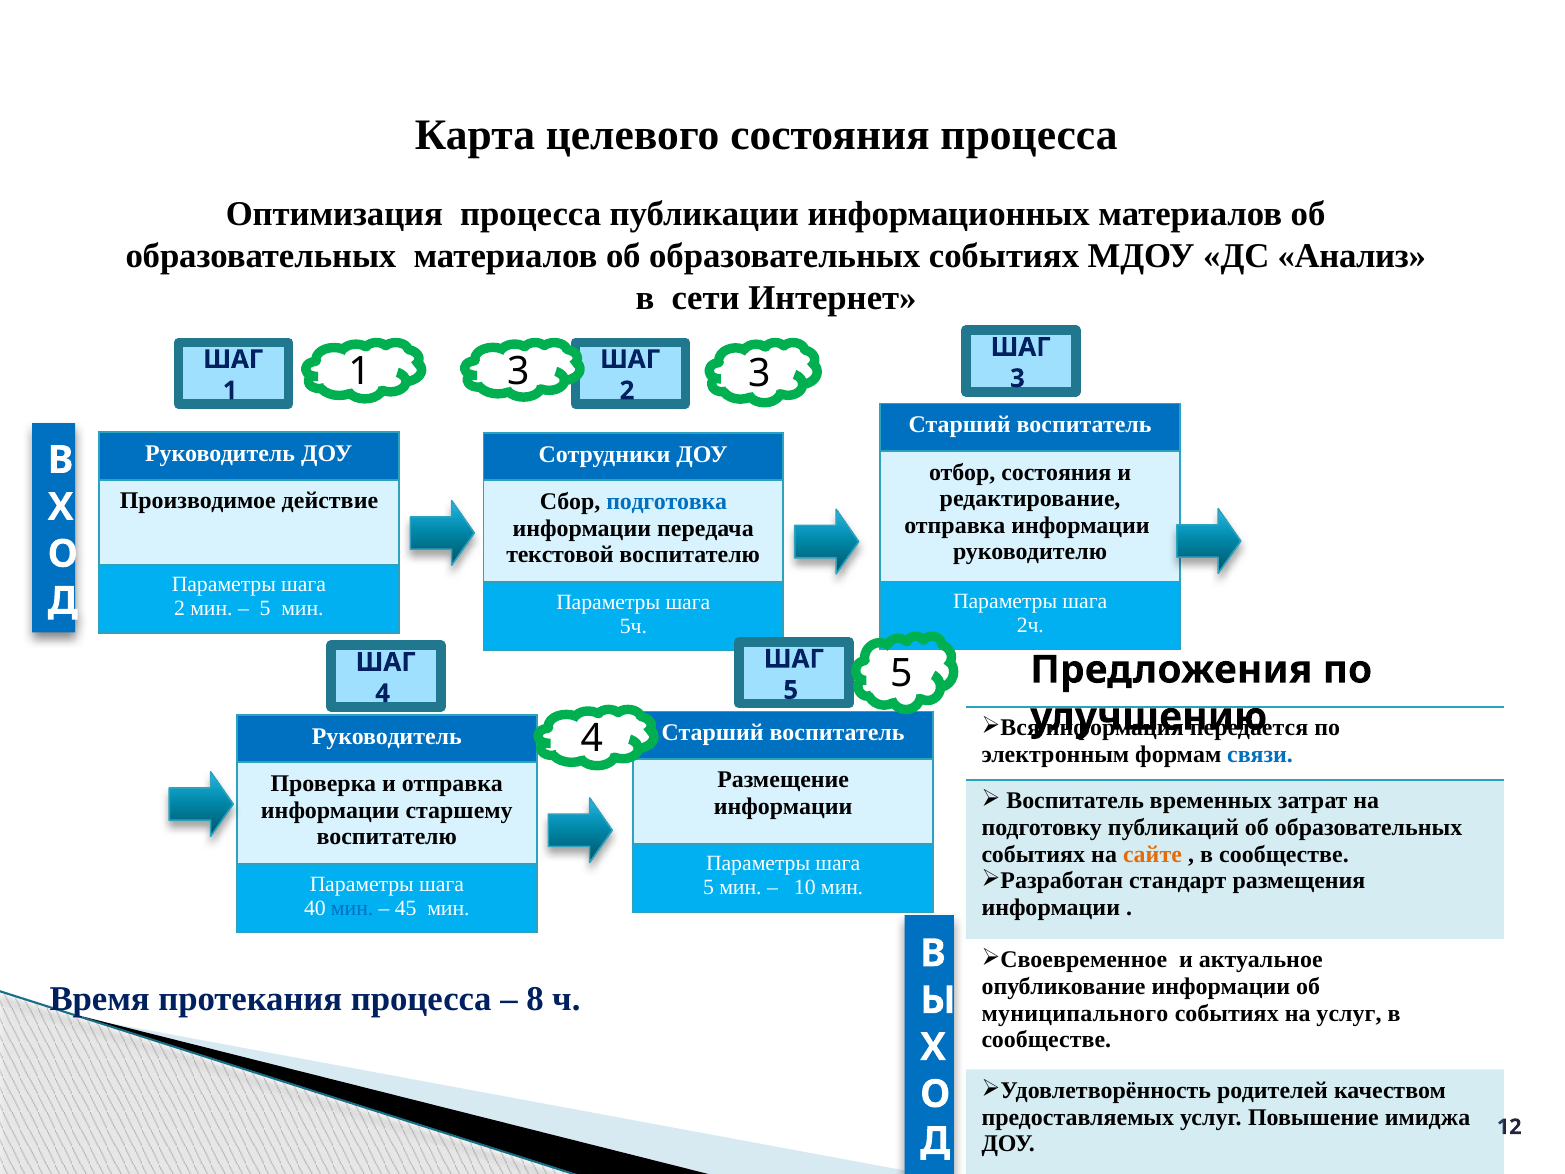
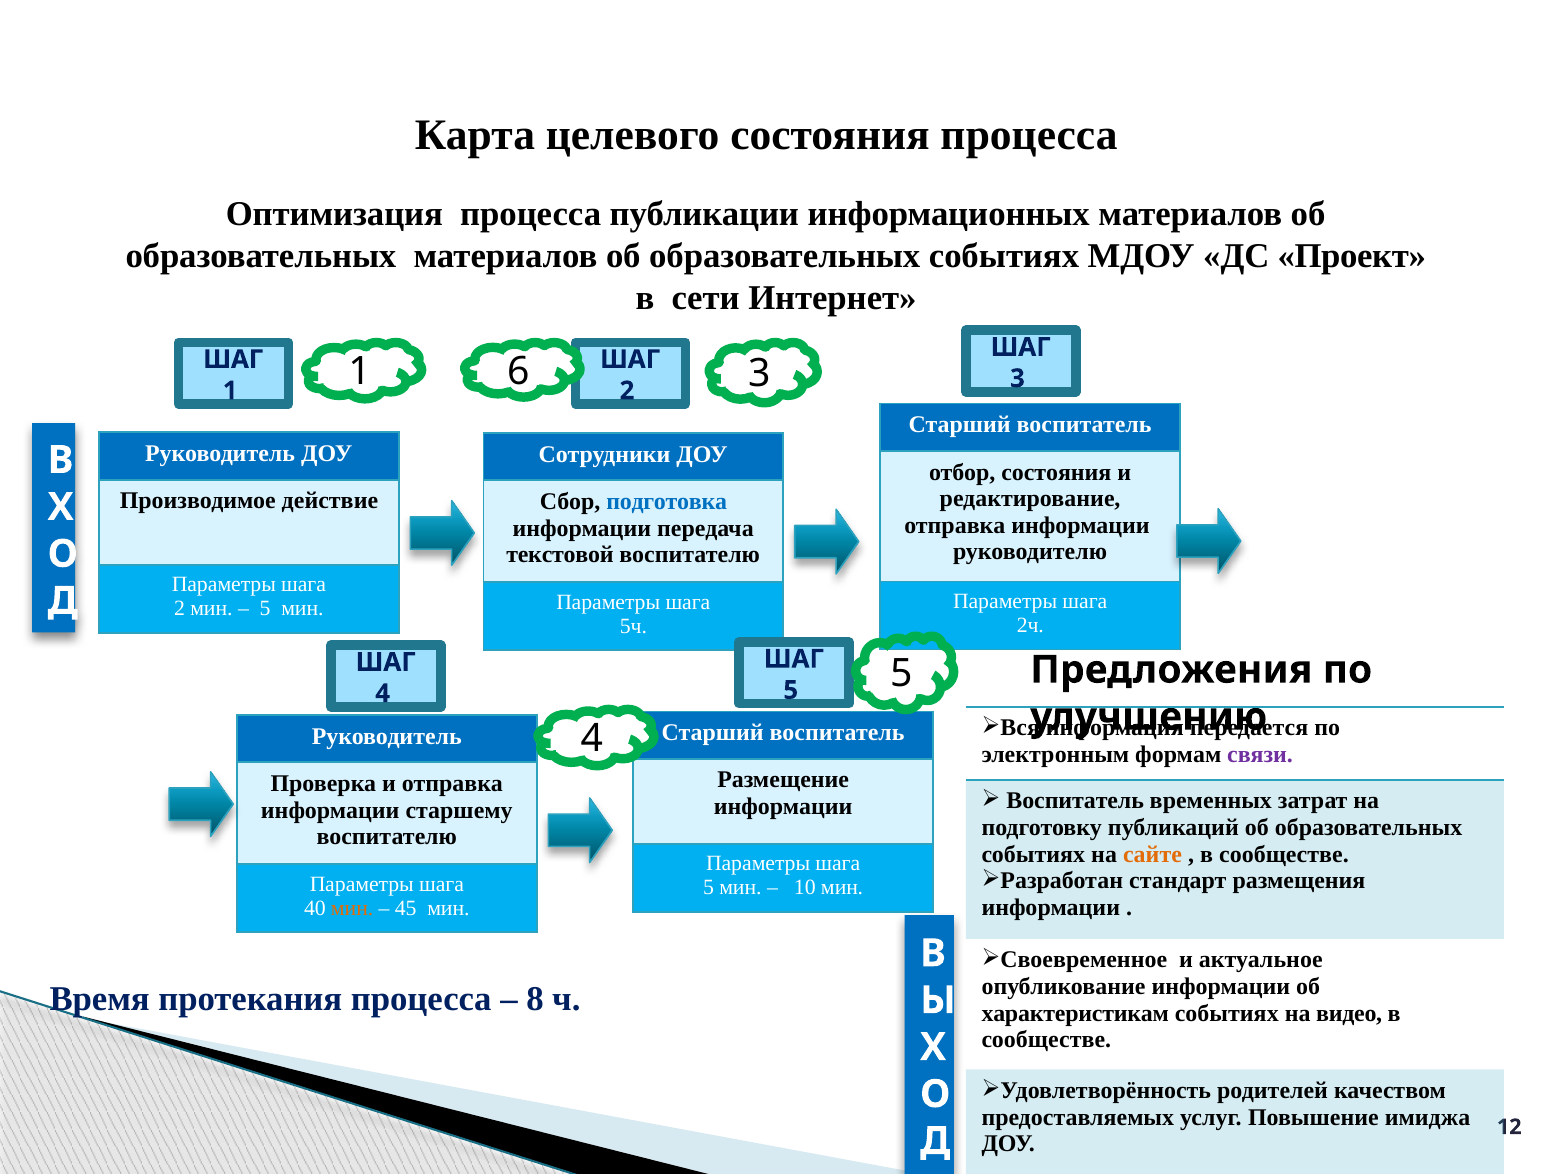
Анализ: Анализ -> Проект
1 3: 3 -> 6
связи colour: blue -> purple
мин at (352, 908) colour: blue -> orange
муниципального: муниципального -> характеристикам
на услуг: услуг -> видео
